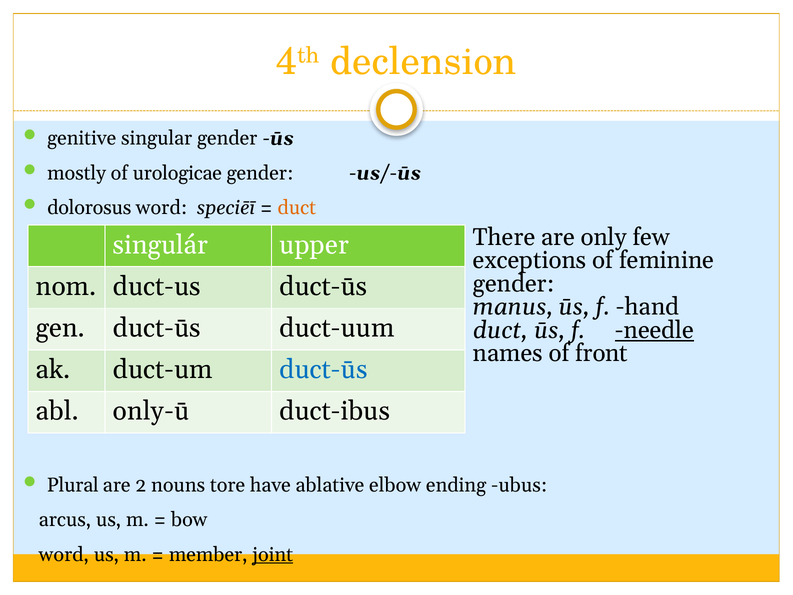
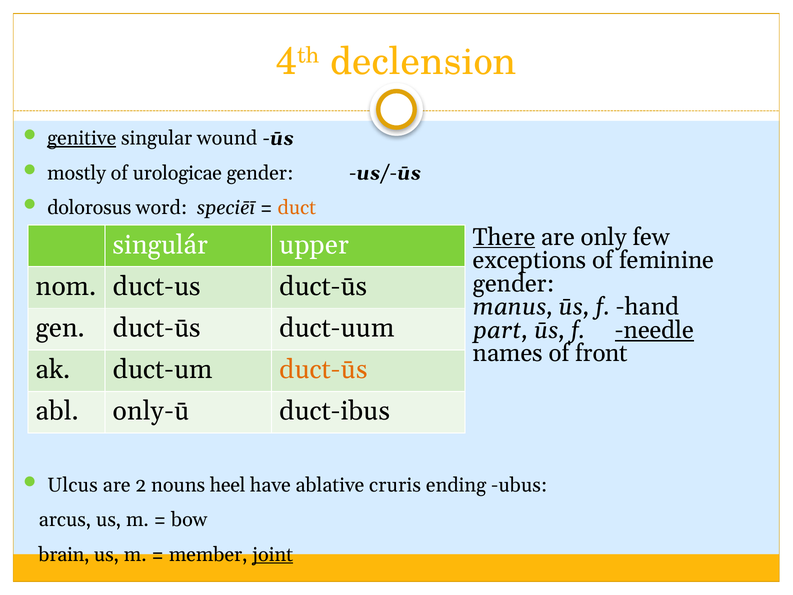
genitive underline: none -> present
singular gender: gender -> wound
There underline: none -> present
duct at (501, 330): duct -> part
duct-ūs at (323, 369) colour: blue -> orange
Plural: Plural -> Ulcus
tore: tore -> heel
elbow: elbow -> cruris
word at (64, 554): word -> brain
